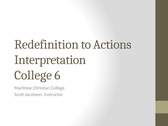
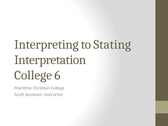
Redefinition: Redefinition -> Interpreting
Actions: Actions -> Stating
